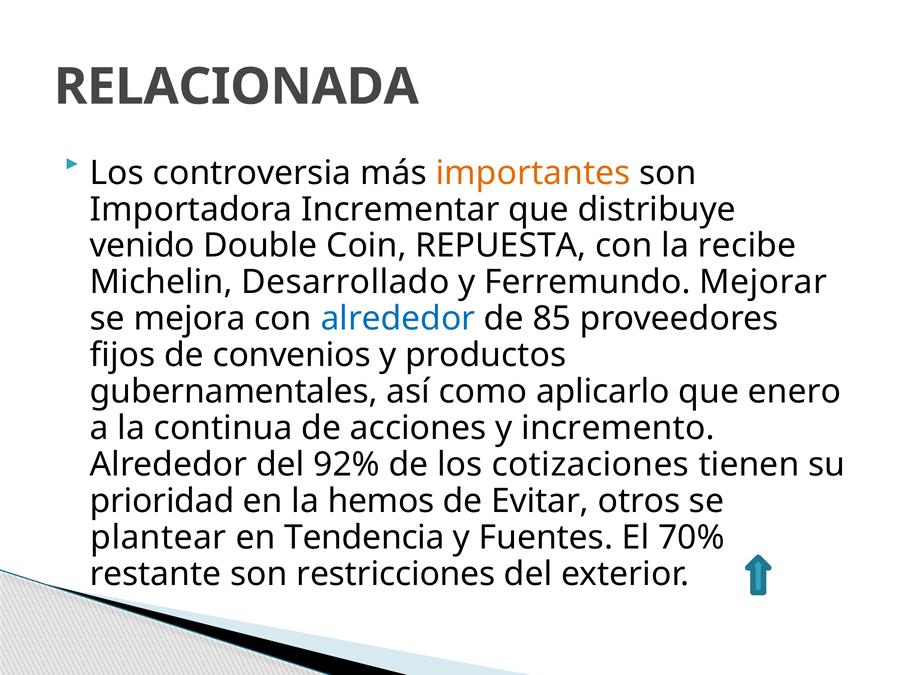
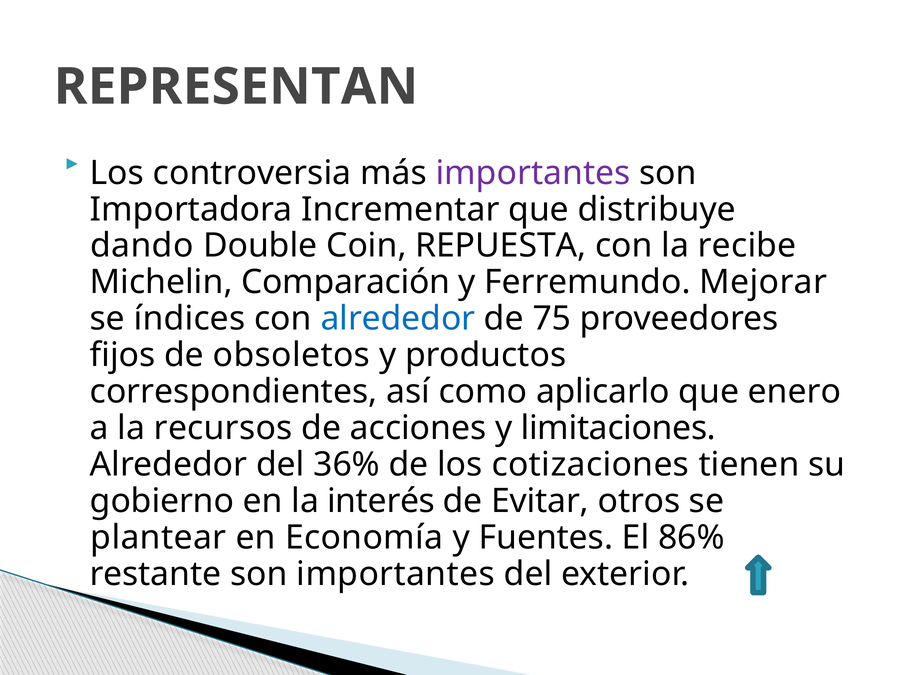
RELACIONADA: RELACIONADA -> REPRESENTAN
importantes at (533, 173) colour: orange -> purple
venido: venido -> dando
Desarrollado: Desarrollado -> Comparación
mejora: mejora -> índices
85: 85 -> 75
convenios: convenios -> obsoletos
gubernamentales: gubernamentales -> correspondientes
continua: continua -> recursos
incremento: incremento -> limitaciones
92%: 92% -> 36%
prioridad: prioridad -> gobierno
hemos: hemos -> interés
Tendencia: Tendencia -> Economía
70%: 70% -> 86%
son restricciones: restricciones -> importantes
